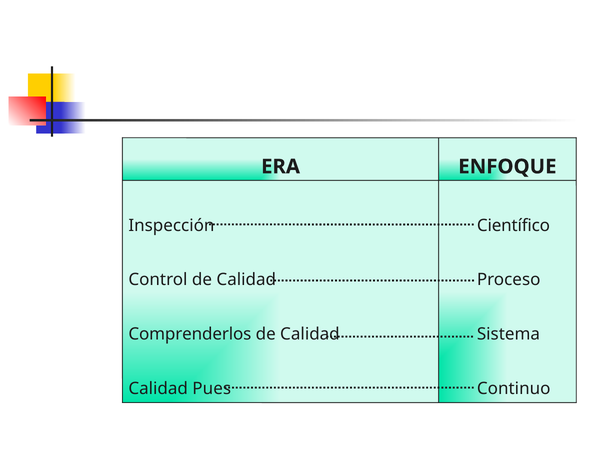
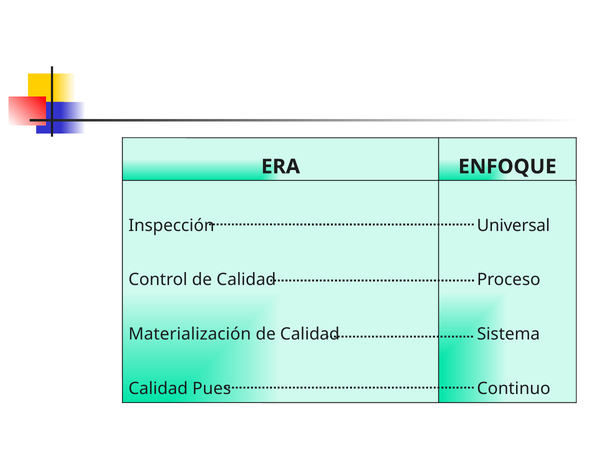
Científico: Científico -> Universal
Comprenderlos: Comprenderlos -> Materialización
